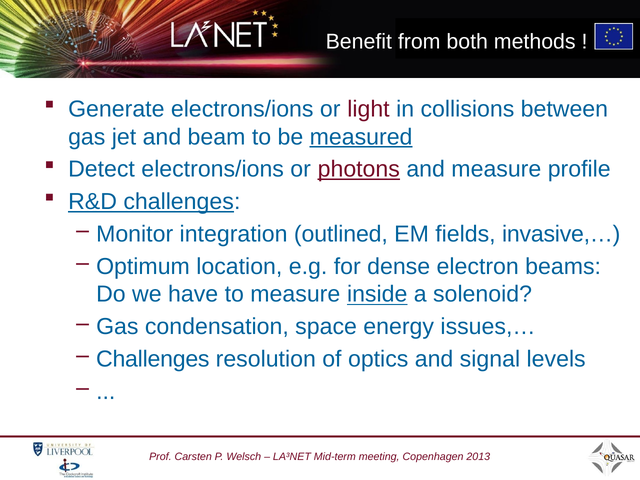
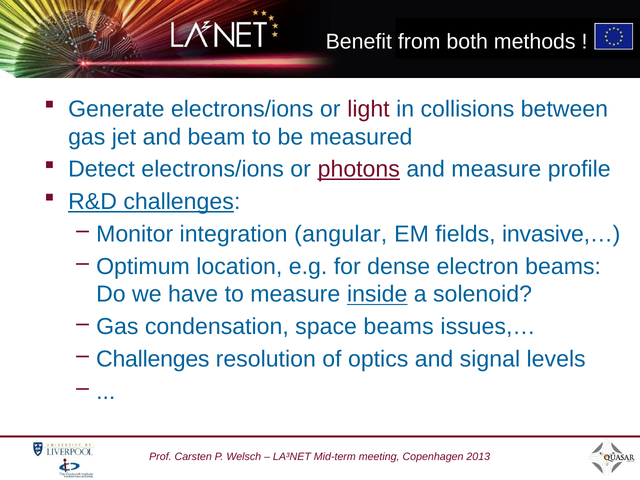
measured underline: present -> none
outlined: outlined -> angular
space energy: energy -> beams
